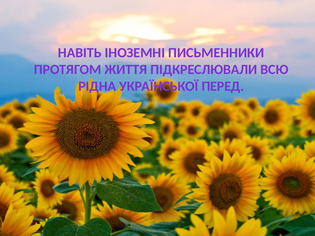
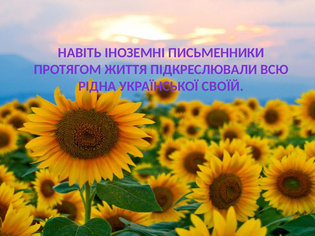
ПЕРЕД: ПЕРЕД -> СВОЇЙ
